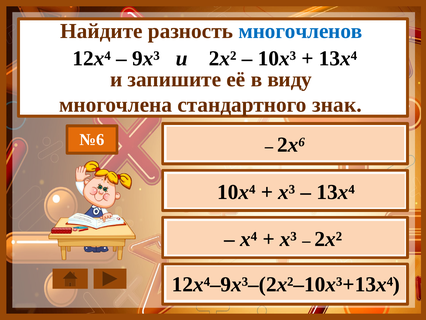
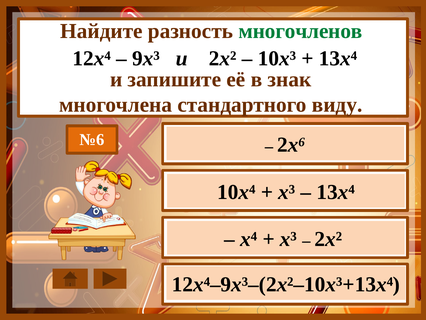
многочленов colour: blue -> green
виду: виду -> знак
знак: знак -> виду
